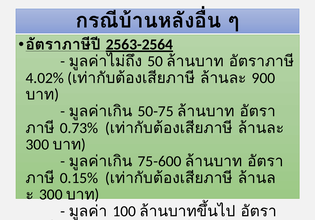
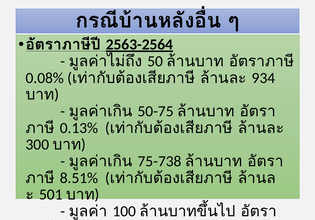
4.02%: 4.02% -> 0.08%
900: 900 -> 934
0.73%: 0.73% -> 0.13%
75-600: 75-600 -> 75-738
0.15%: 0.15% -> 8.51%
300 at (51, 195): 300 -> 501
